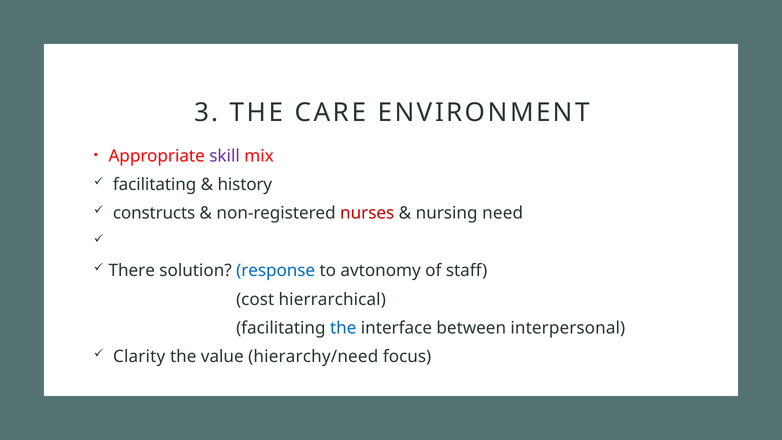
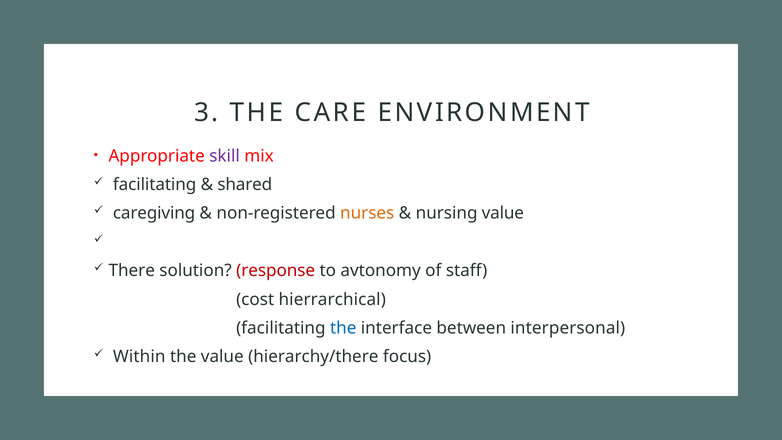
history: history -> shared
constructs: constructs -> caregiving
nurses colour: red -> orange
nursing need: need -> value
response colour: blue -> red
Clarity: Clarity -> Within
hierarchy/need: hierarchy/need -> hierarchy/there
